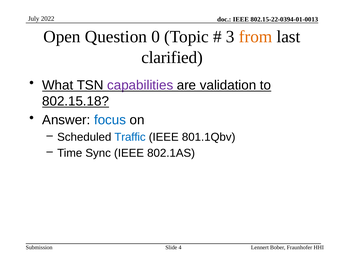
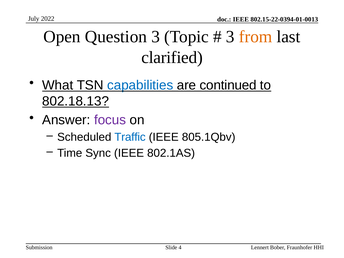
Question 0: 0 -> 3
capabilities colour: purple -> blue
validation: validation -> continued
802.15.18: 802.15.18 -> 802.18.13
focus colour: blue -> purple
801.1Qbv: 801.1Qbv -> 805.1Qbv
